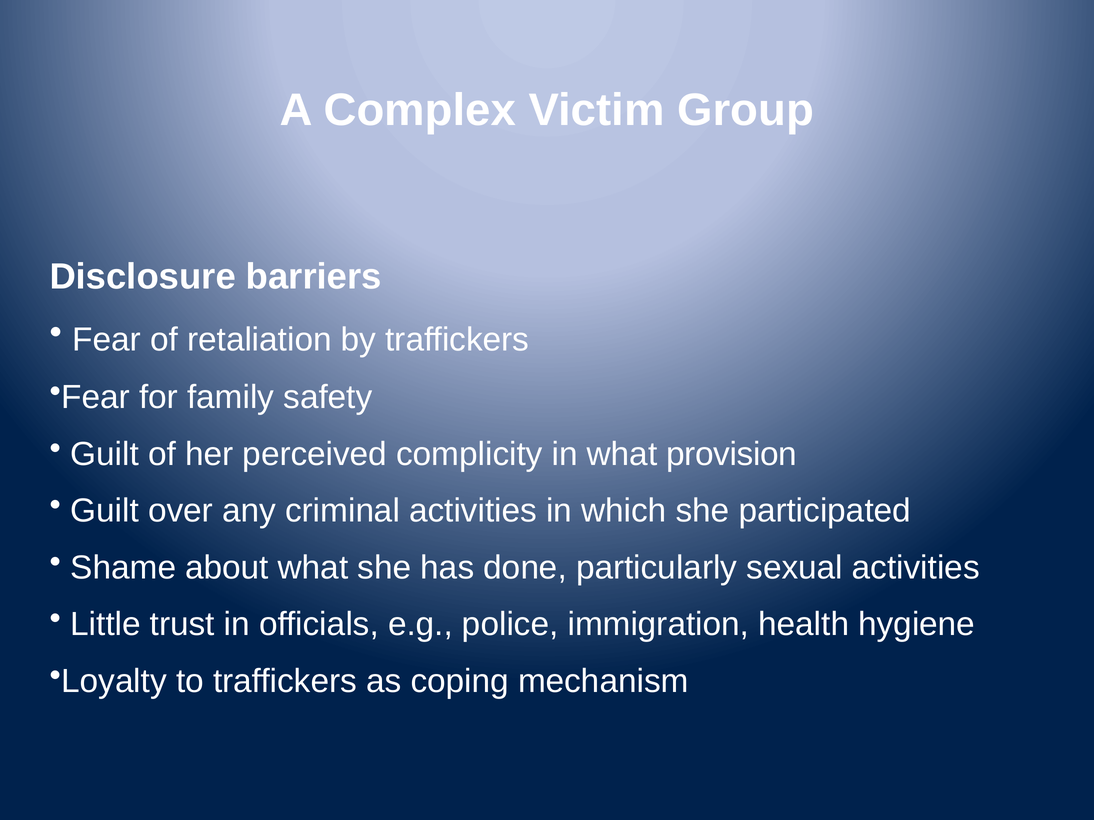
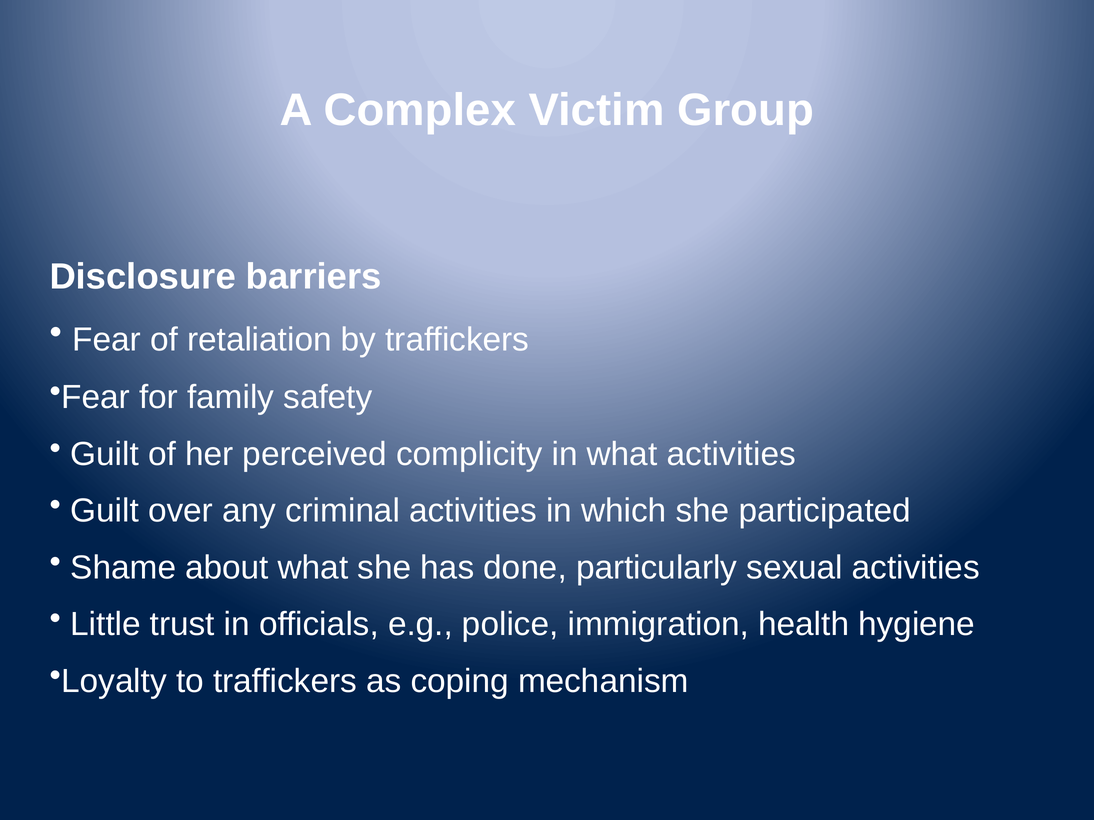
what provision: provision -> activities
